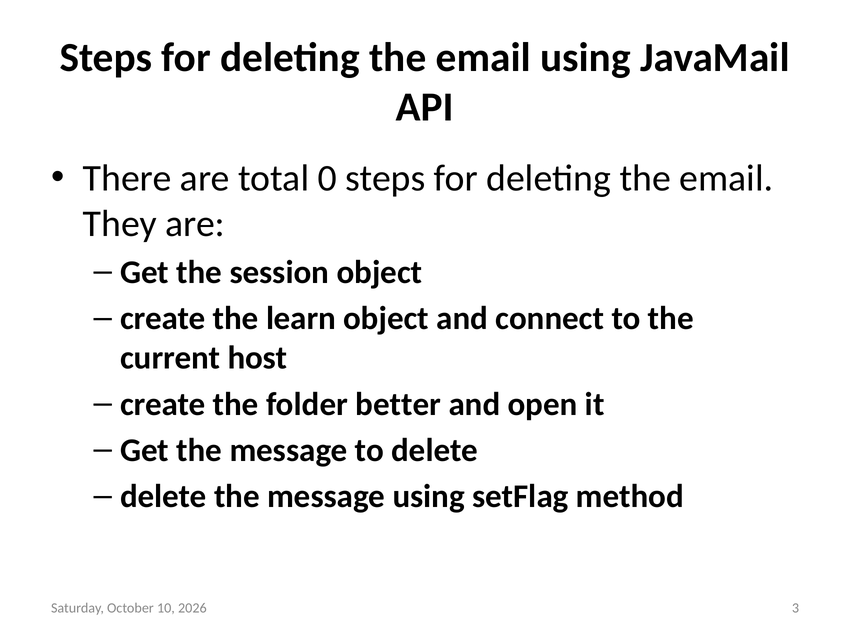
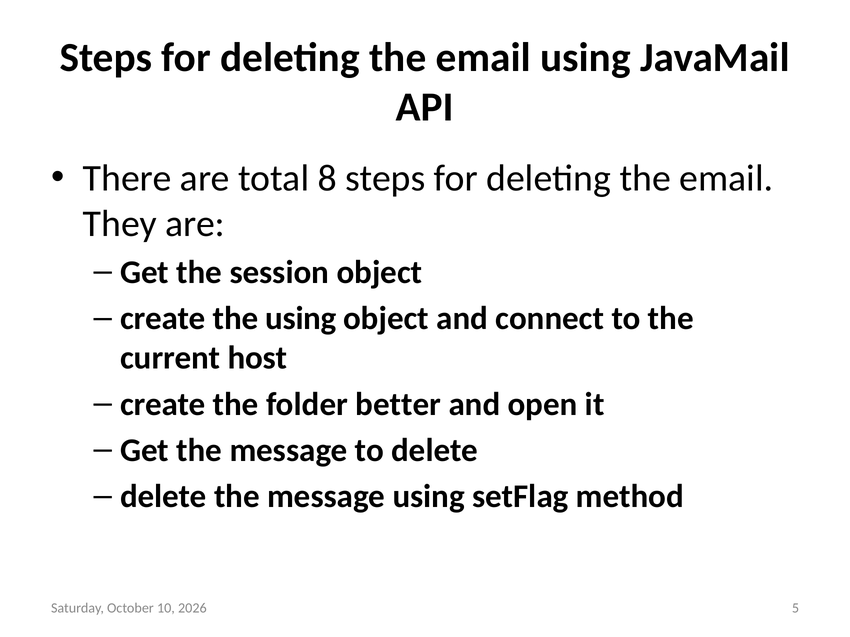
0: 0 -> 8
the learn: learn -> using
3: 3 -> 5
